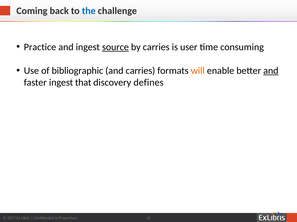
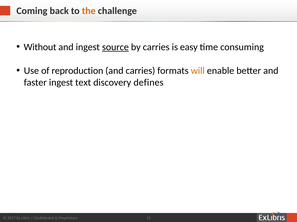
the colour: blue -> orange
Practice: Practice -> Without
user: user -> easy
bibliographic: bibliographic -> reproduction
and at (271, 71) underline: present -> none
that: that -> text
